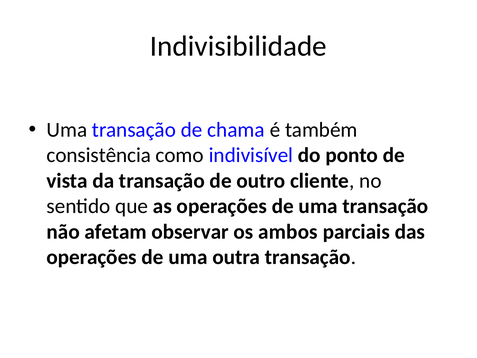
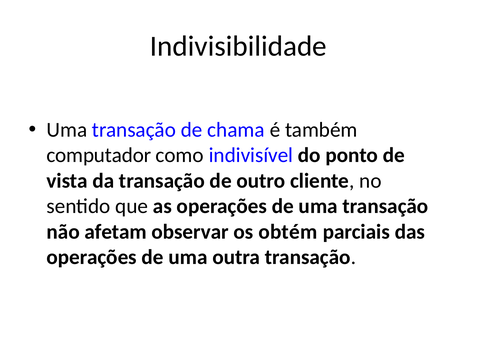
consistência: consistência -> computador
ambos: ambos -> obtém
